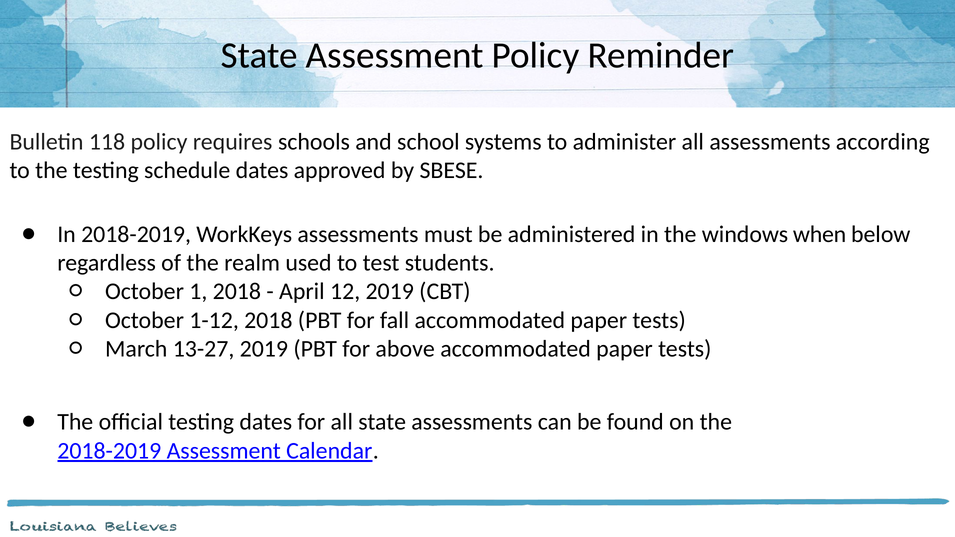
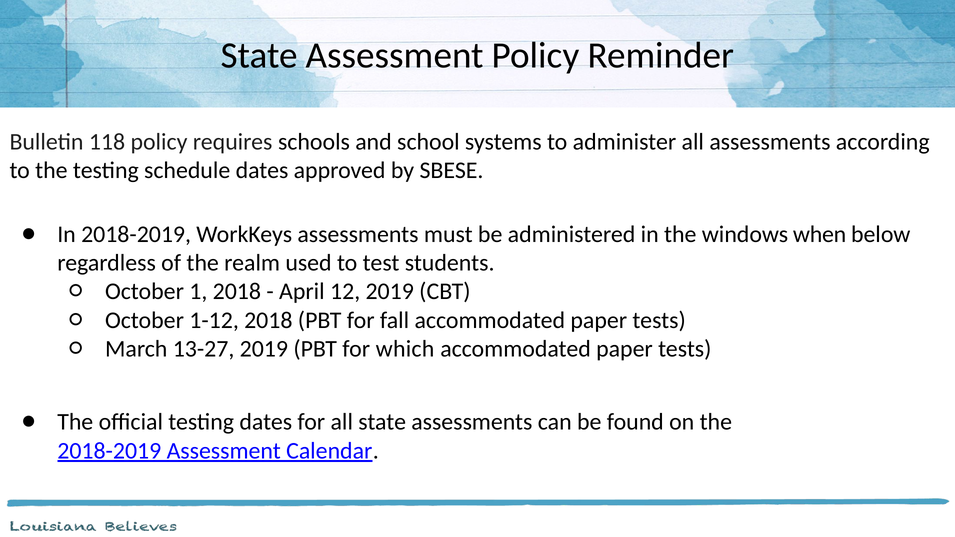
above: above -> which
